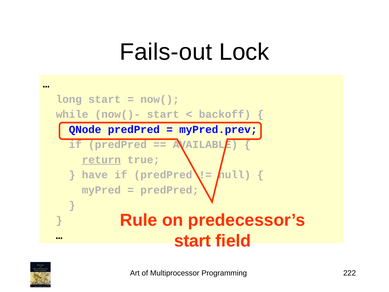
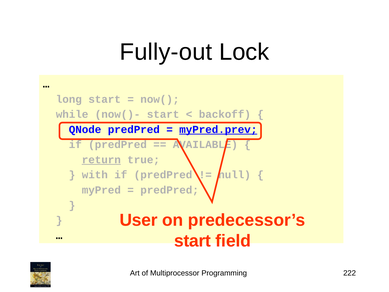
Fails-out: Fails-out -> Fully-out
myPred.prev underline: none -> present
have: have -> with
Rule: Rule -> User
